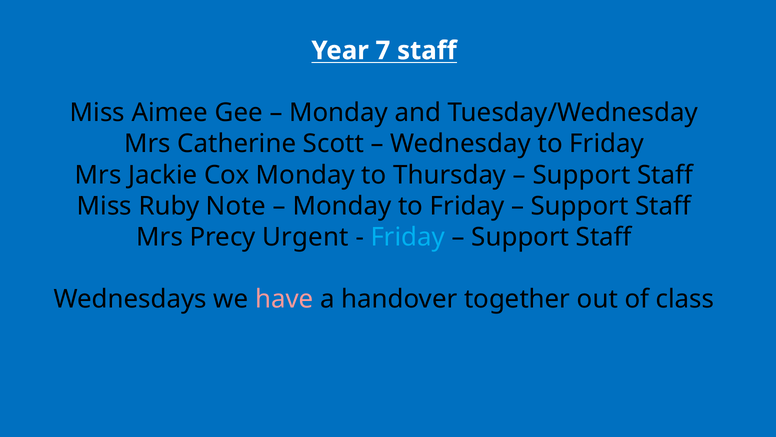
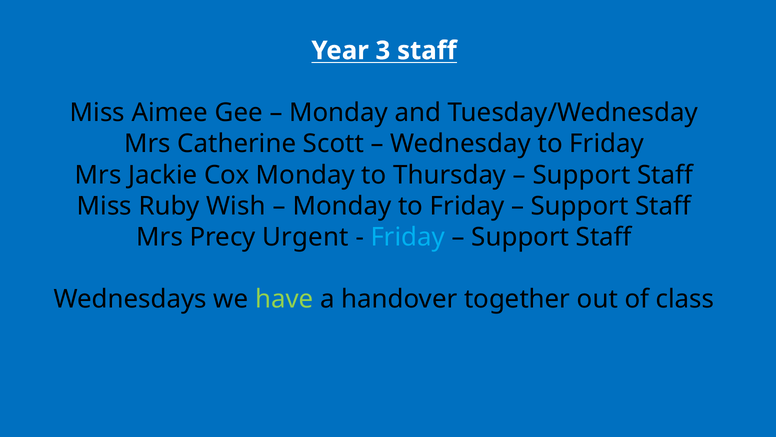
7: 7 -> 3
Note: Note -> Wish
have colour: pink -> light green
